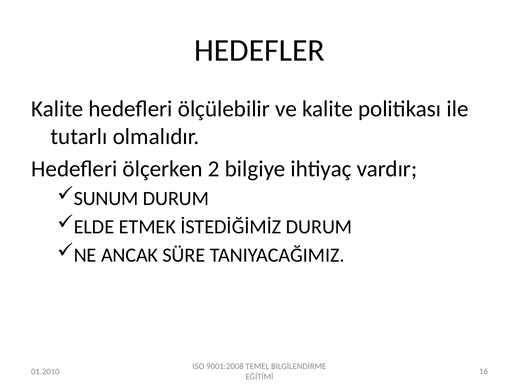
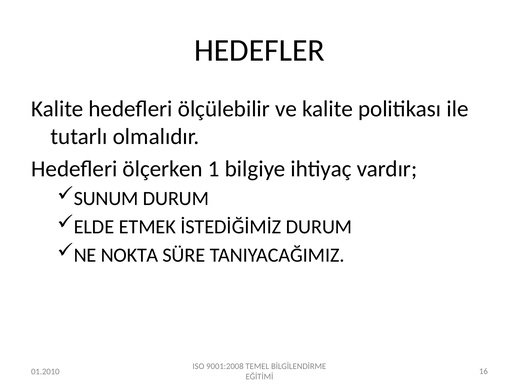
2: 2 -> 1
ANCAK: ANCAK -> NOKTA
